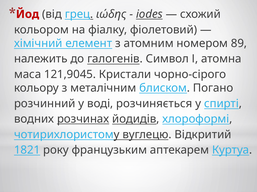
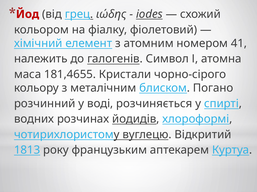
89: 89 -> 41
121,9045: 121,9045 -> 181,4655
розчинах underline: present -> none
1821: 1821 -> 1813
